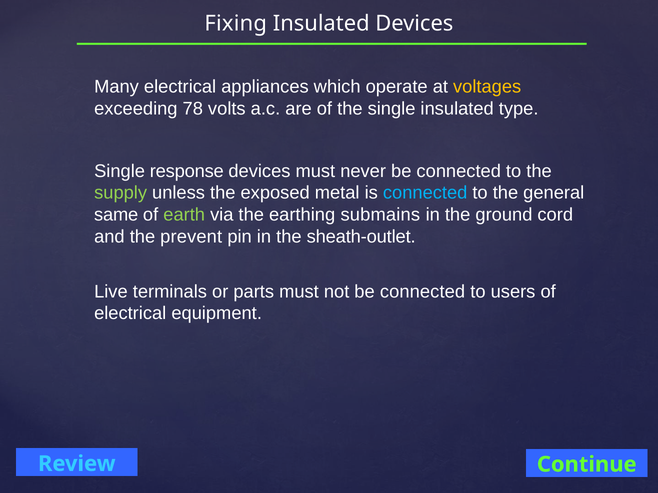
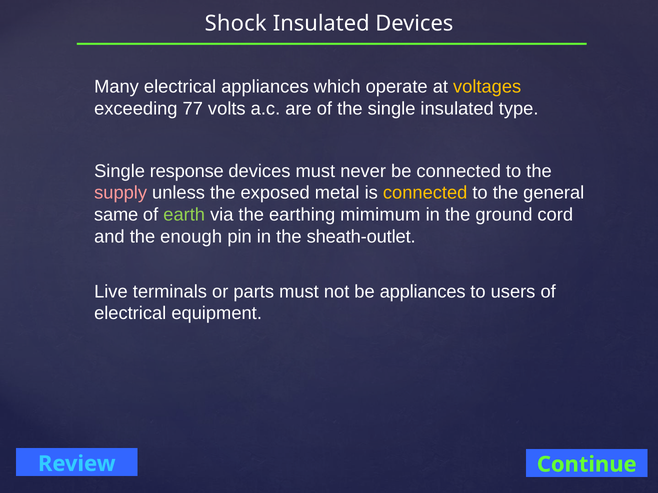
Fixing: Fixing -> Shock
78: 78 -> 77
supply colour: light green -> pink
connected at (425, 193) colour: light blue -> yellow
submains: submains -> mimimum
prevent: prevent -> enough
not be connected: connected -> appliances
